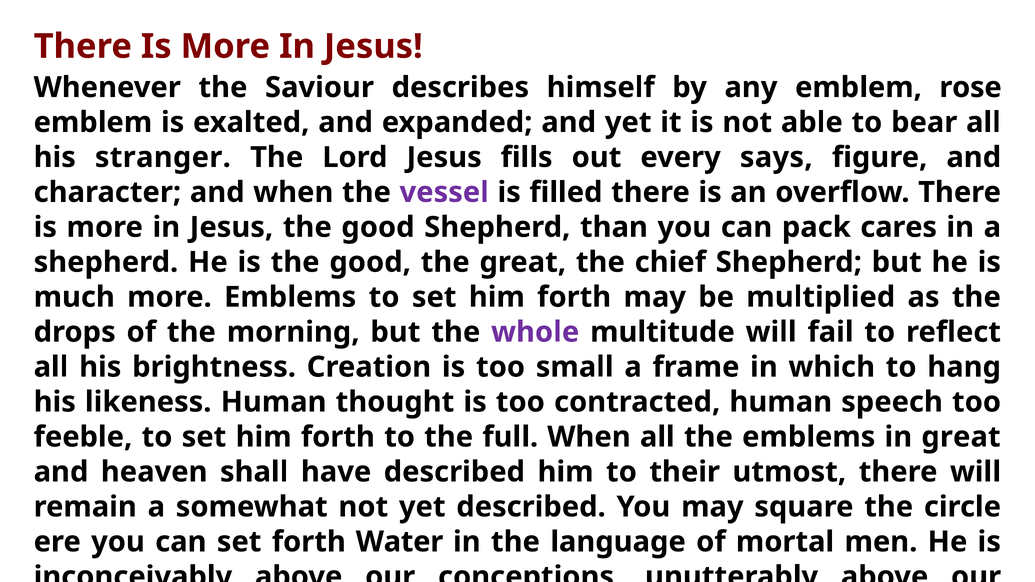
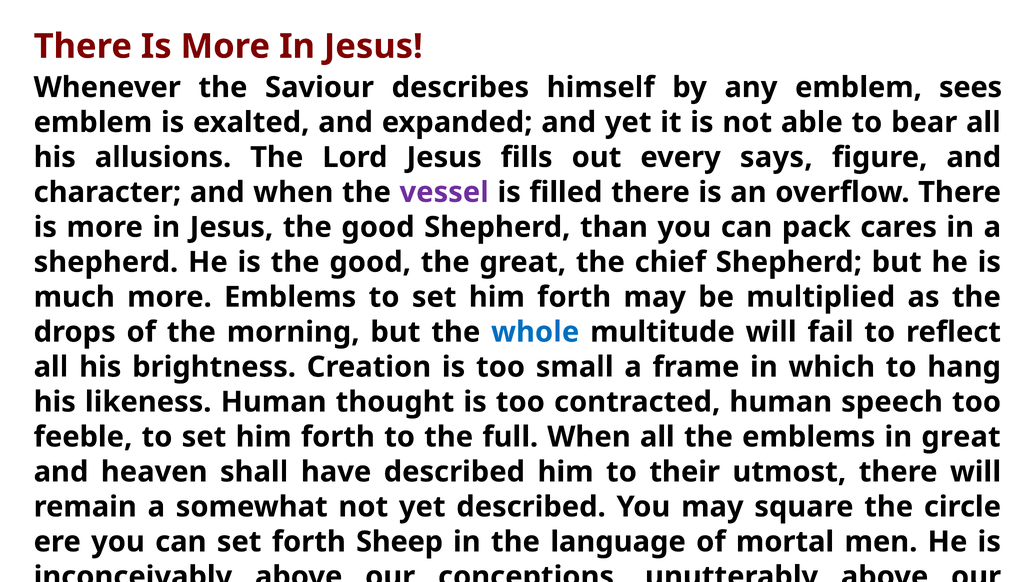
rose: rose -> sees
stranger: stranger -> allusions
whole colour: purple -> blue
Water: Water -> Sheep
